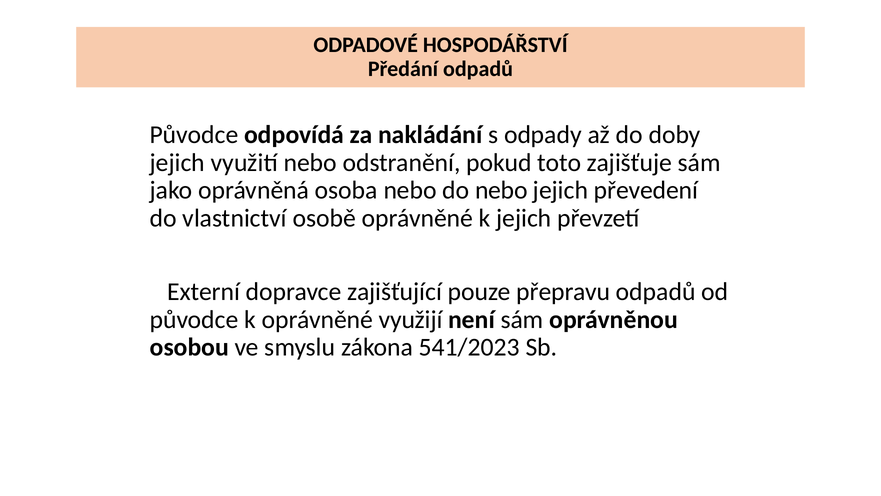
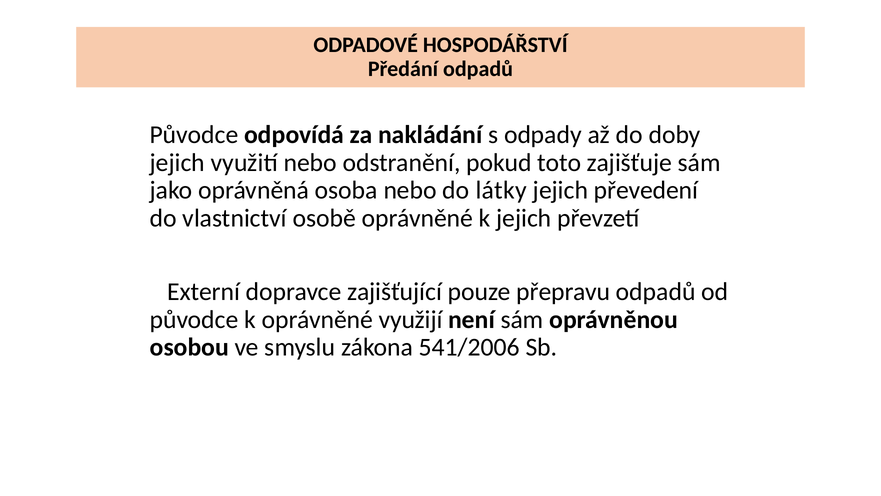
do nebo: nebo -> látky
541/2023: 541/2023 -> 541/2006
